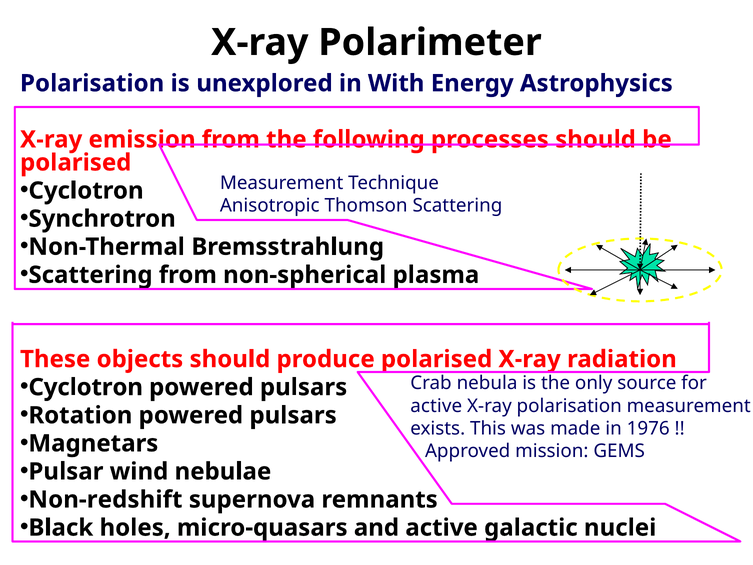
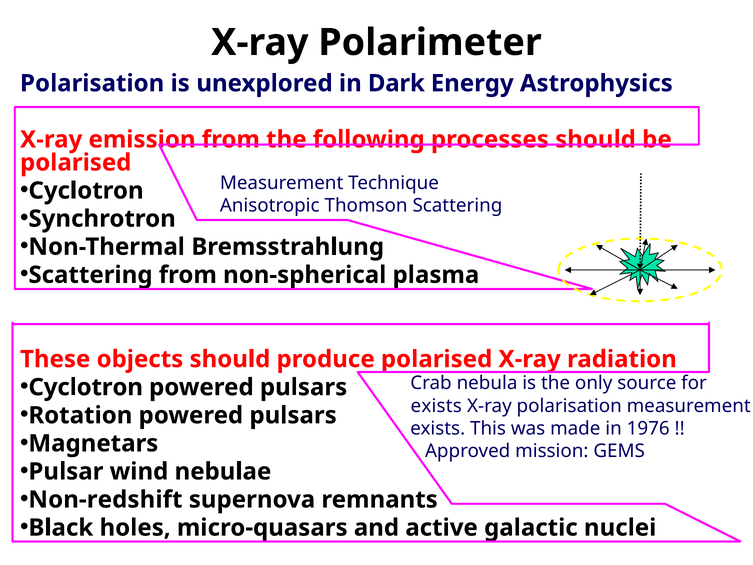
With: With -> Dark
active at (436, 406): active -> exists
